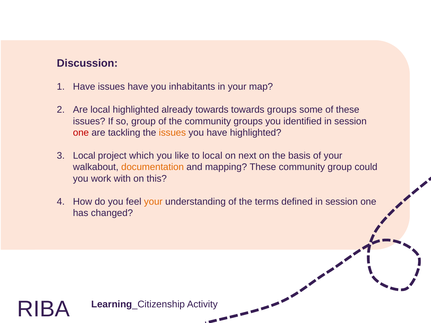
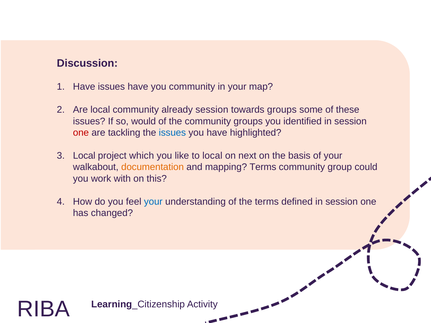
you inhabitants: inhabitants -> community
local highlighted: highlighted -> community
already towards: towards -> session
so group: group -> would
issues at (172, 133) colour: orange -> blue
mapping These: These -> Terms
your at (153, 202) colour: orange -> blue
